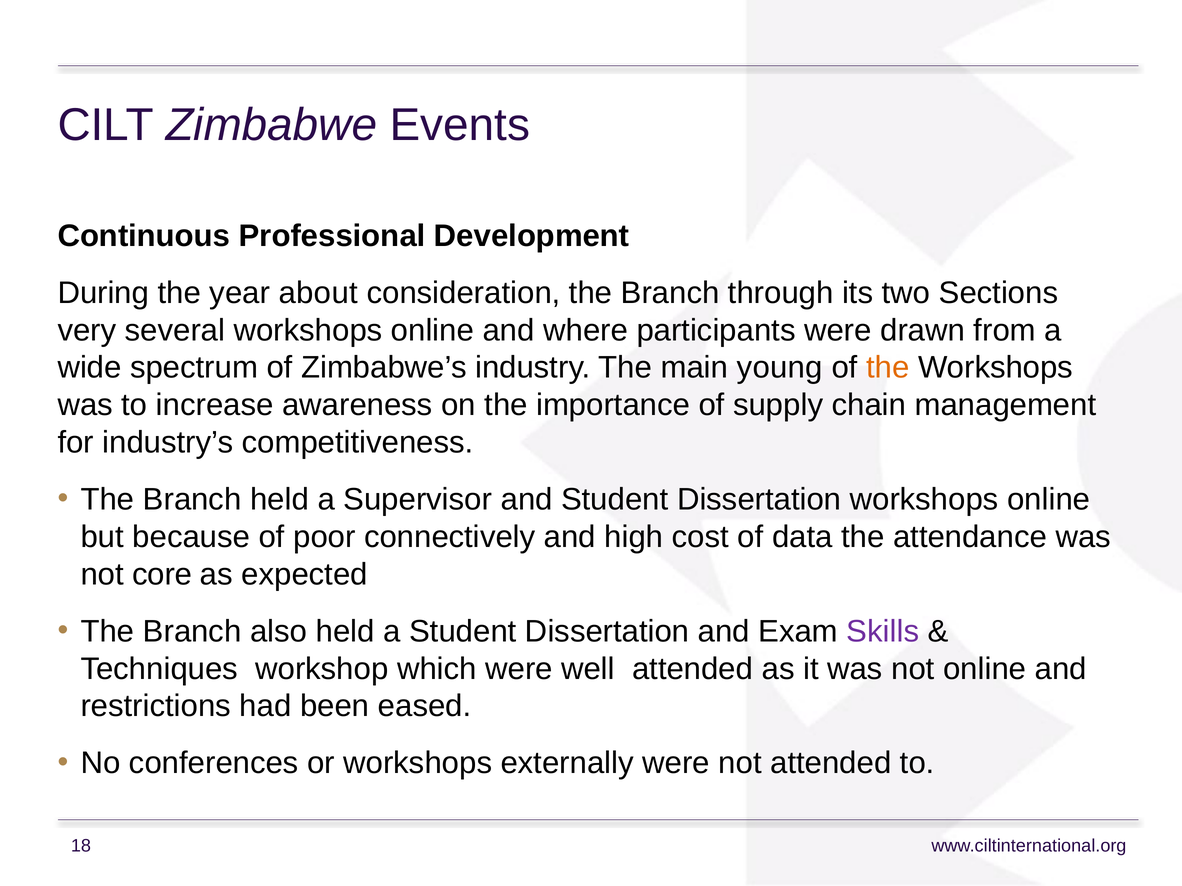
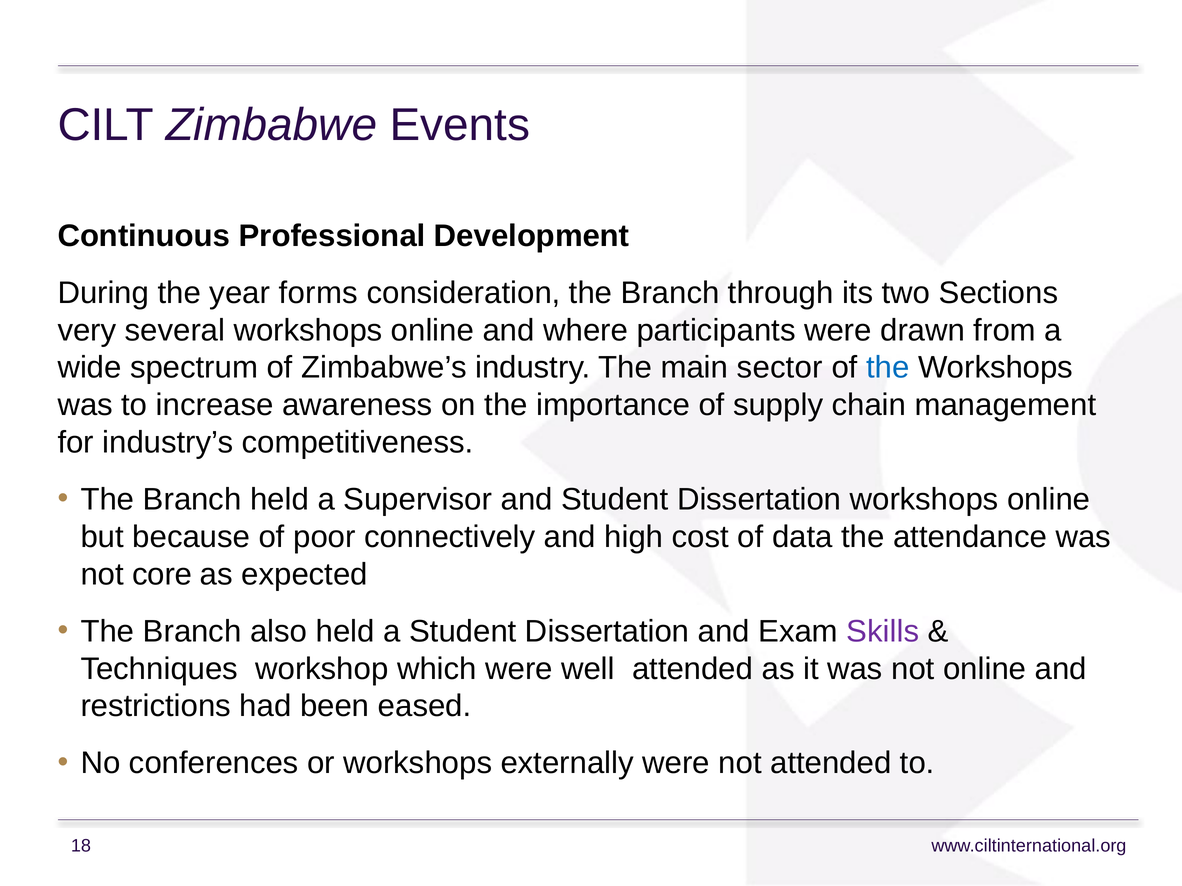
about: about -> forms
young: young -> sector
the at (888, 368) colour: orange -> blue
